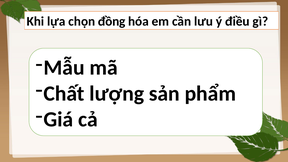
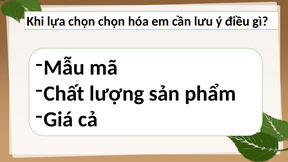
chọn đồng: đồng -> chọn
